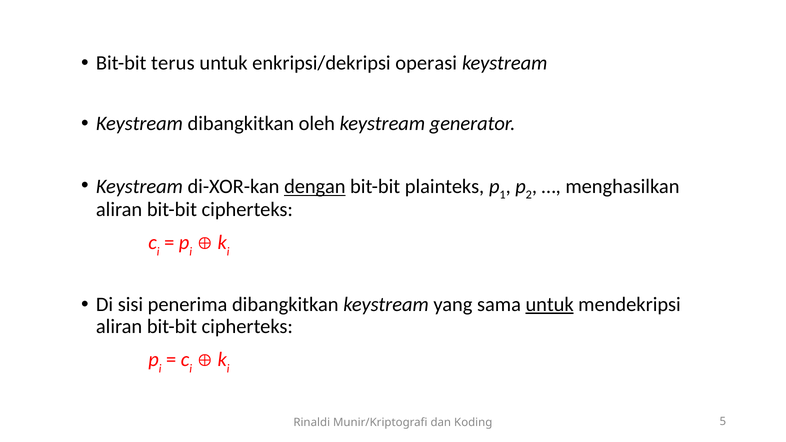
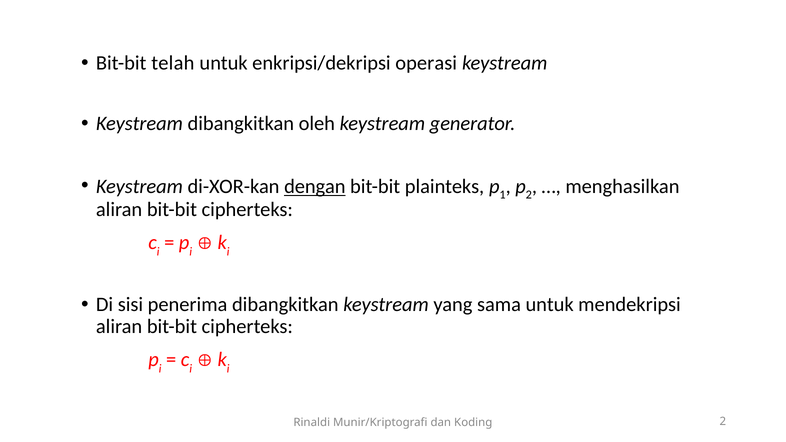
terus: terus -> telah
untuk at (550, 305) underline: present -> none
Koding 5: 5 -> 2
